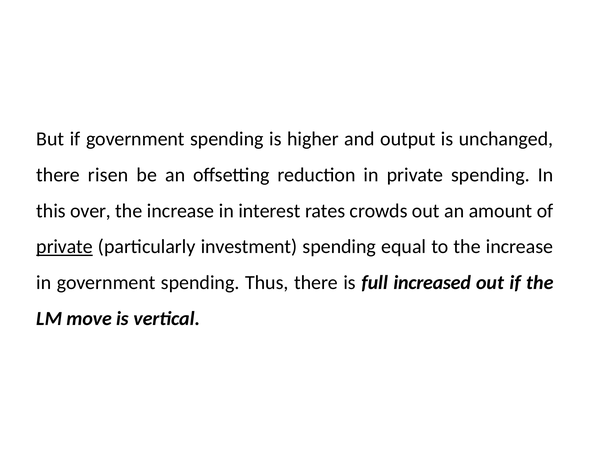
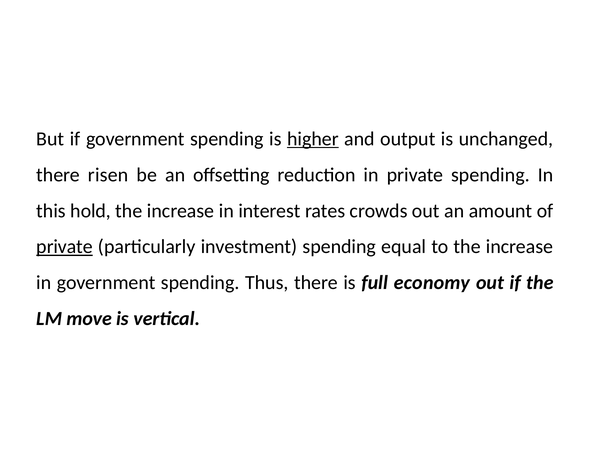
higher underline: none -> present
over: over -> hold
increased: increased -> economy
